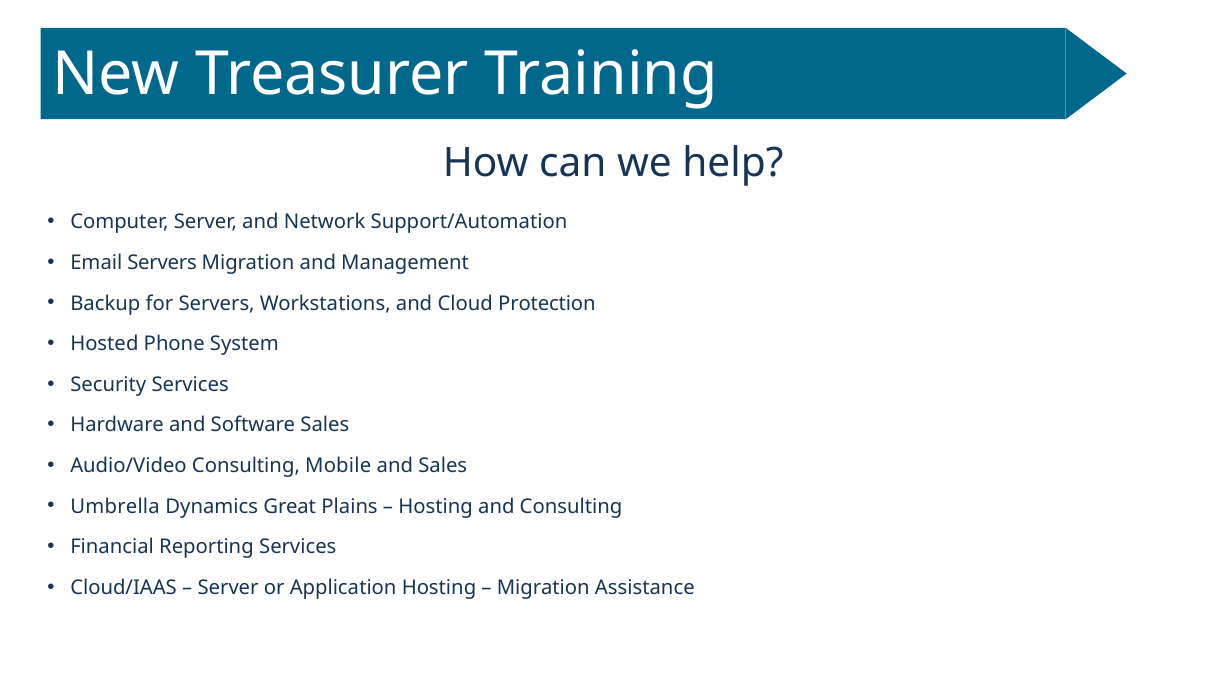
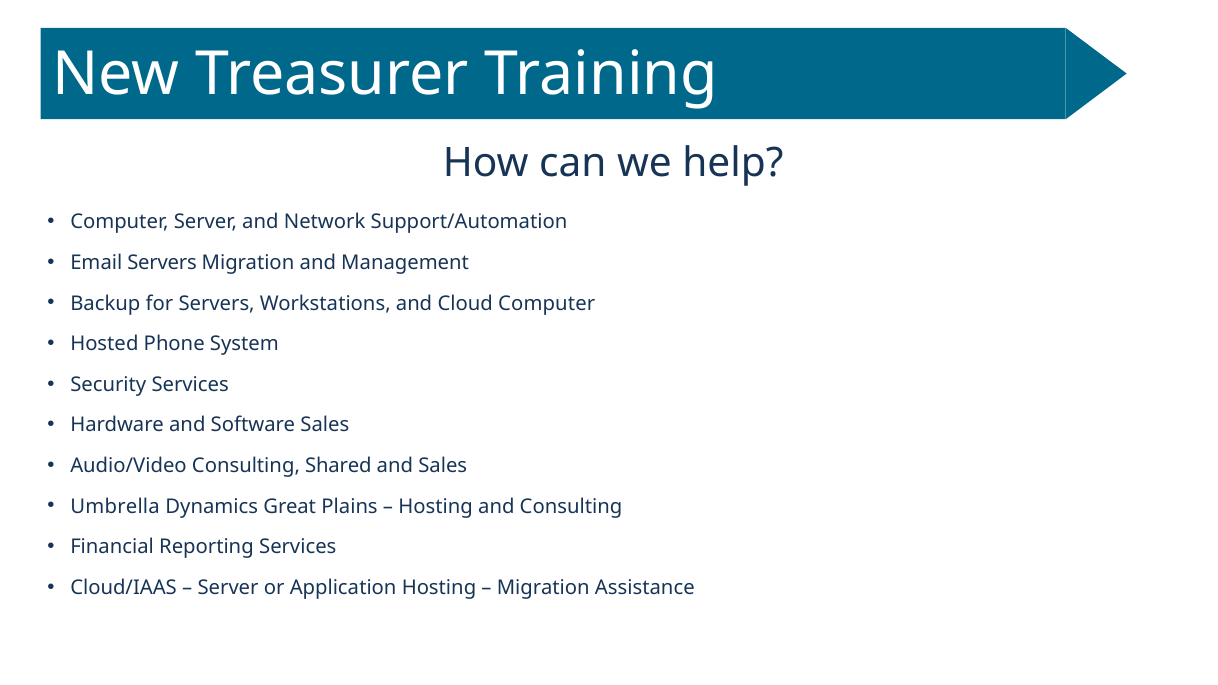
Cloud Protection: Protection -> Computer
Mobile: Mobile -> Shared
